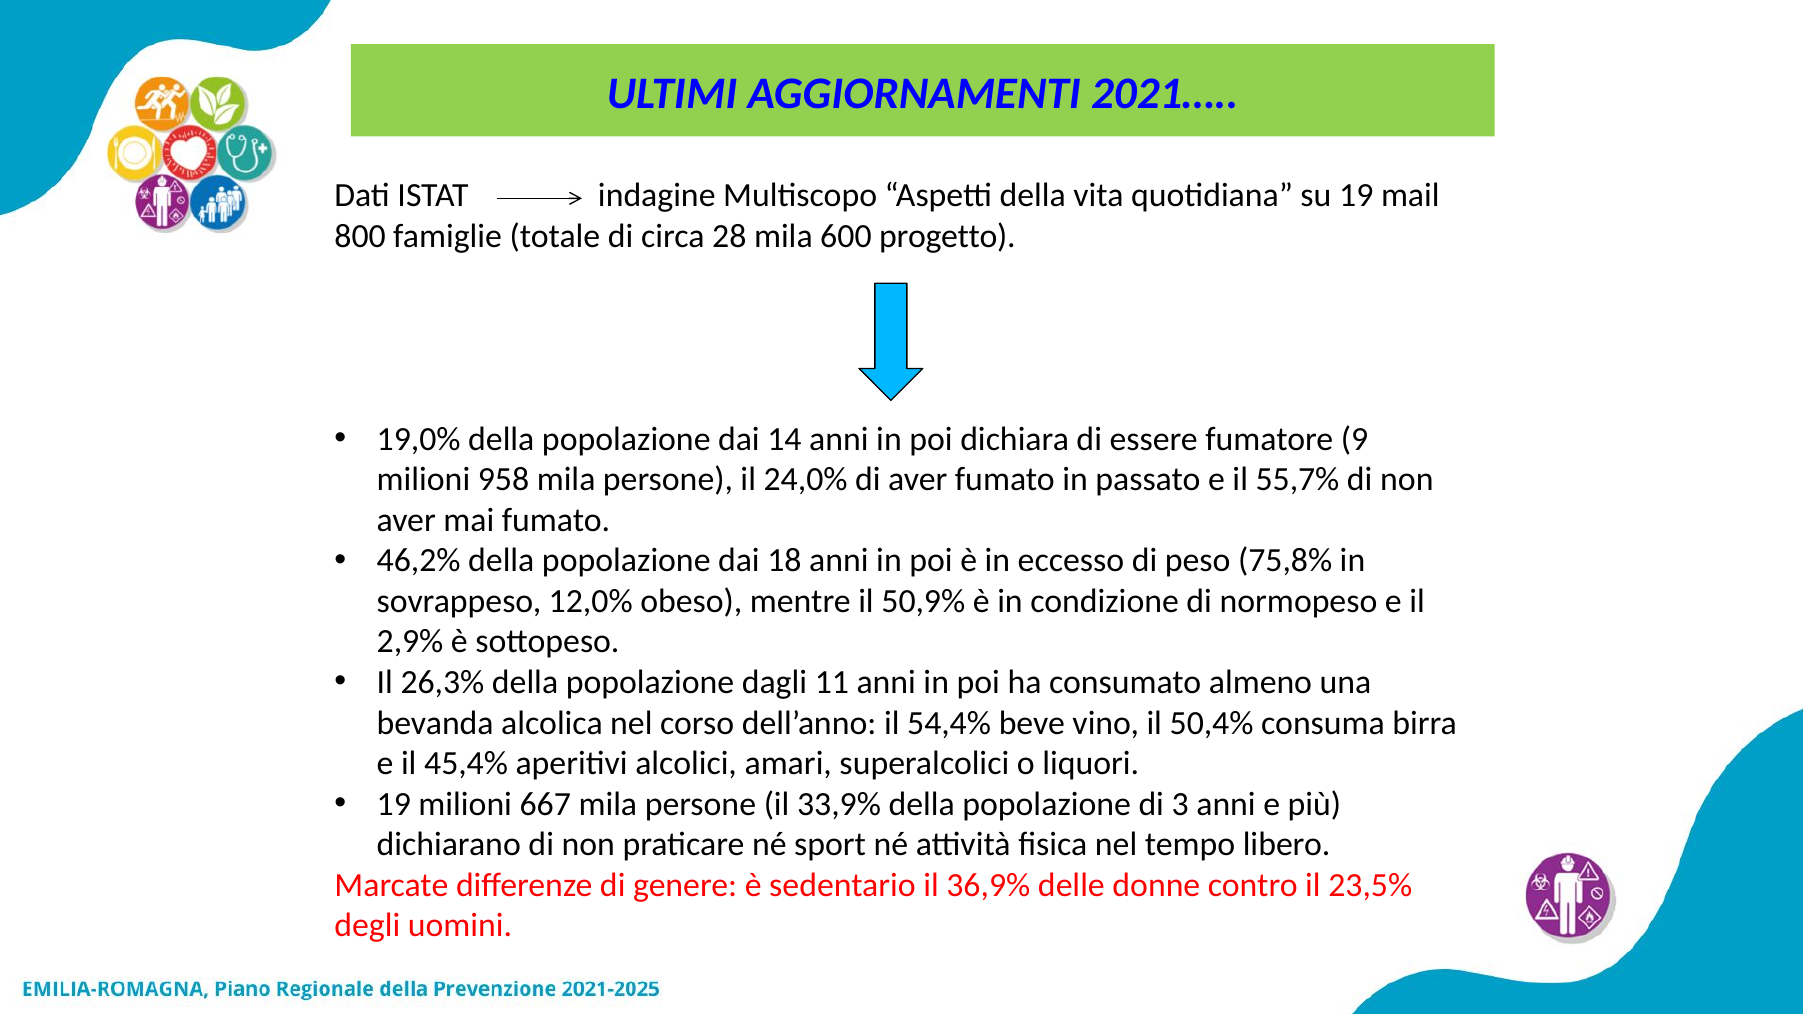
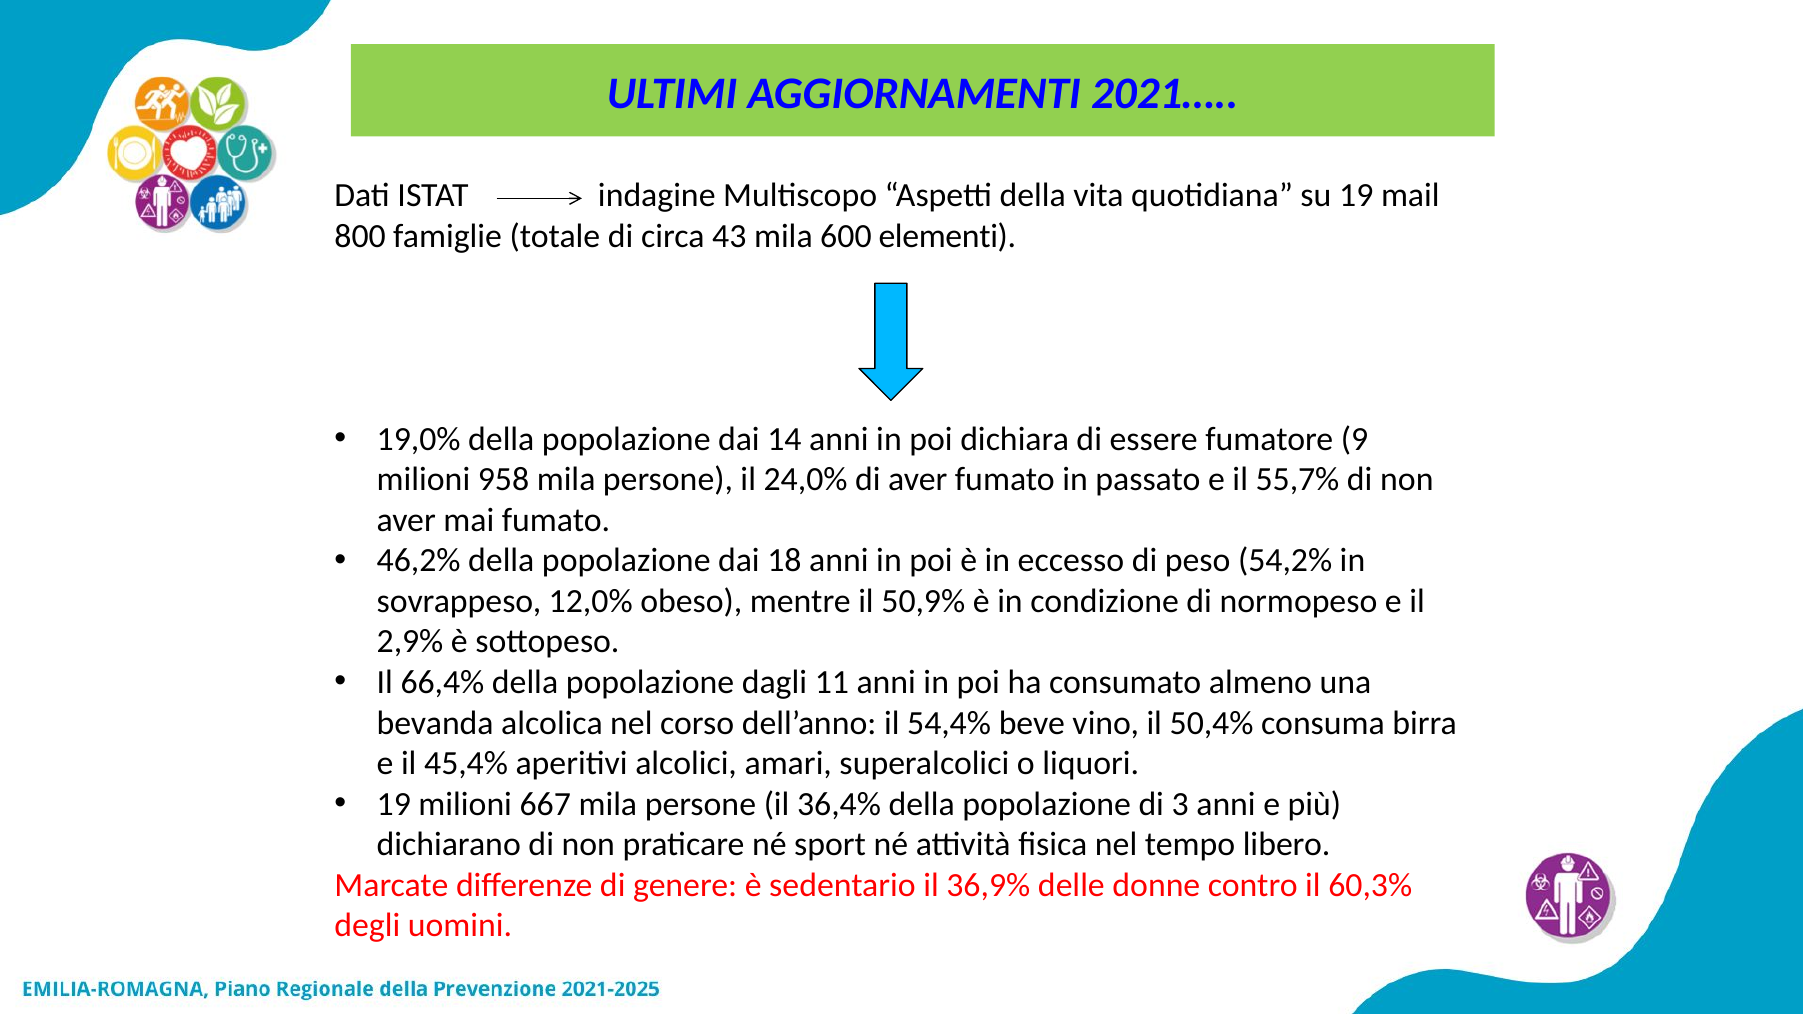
28: 28 -> 43
progetto: progetto -> elementi
75,8%: 75,8% -> 54,2%
26,3%: 26,3% -> 66,4%
33,9%: 33,9% -> 36,4%
23,5%: 23,5% -> 60,3%
